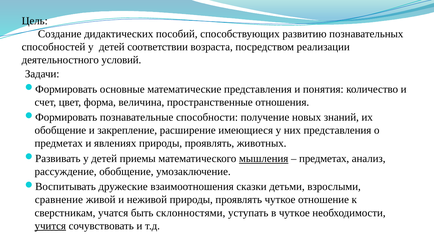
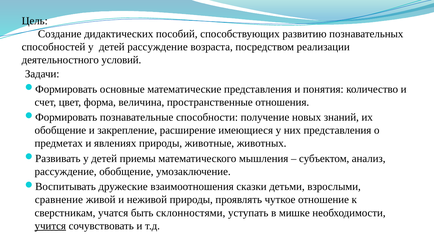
детей соответствии: соответствии -> рассуждение
явлениях природы проявлять: проявлять -> животные
мышления underline: present -> none
предметах at (324, 159): предметах -> субъектом
в чуткое: чуткое -> мишке
